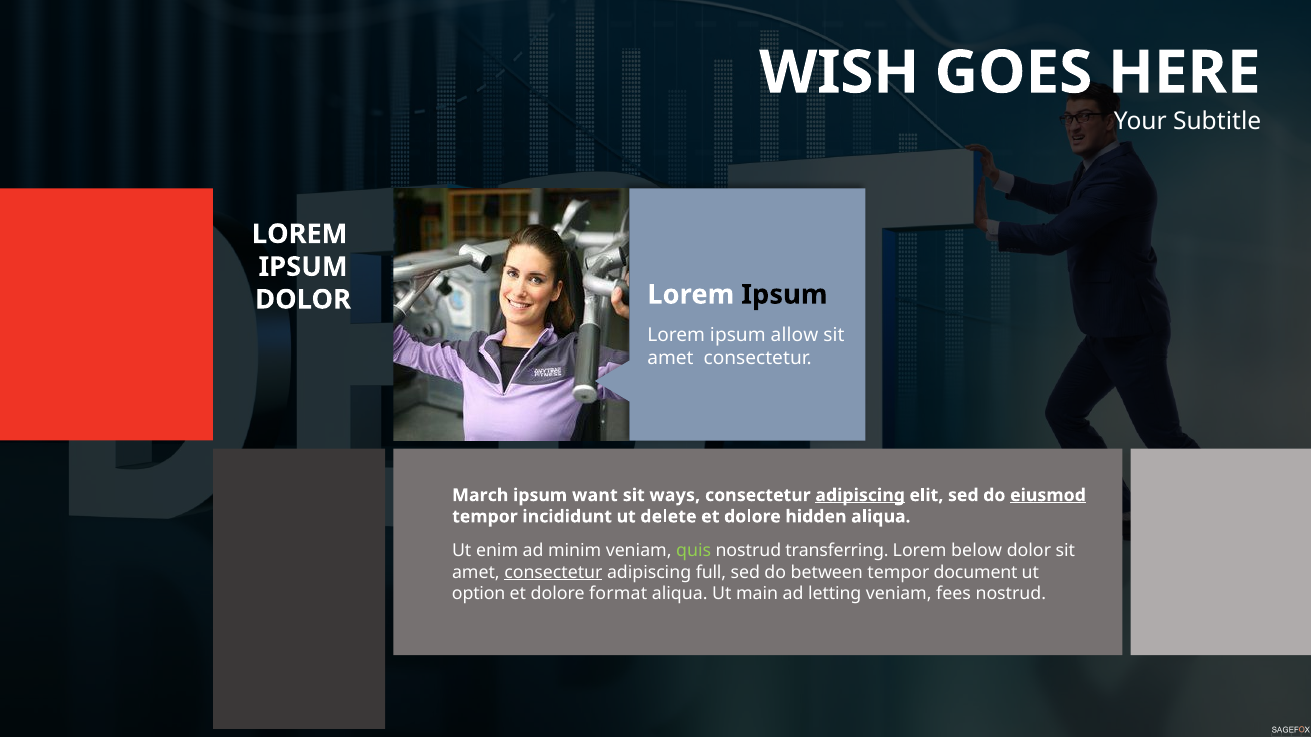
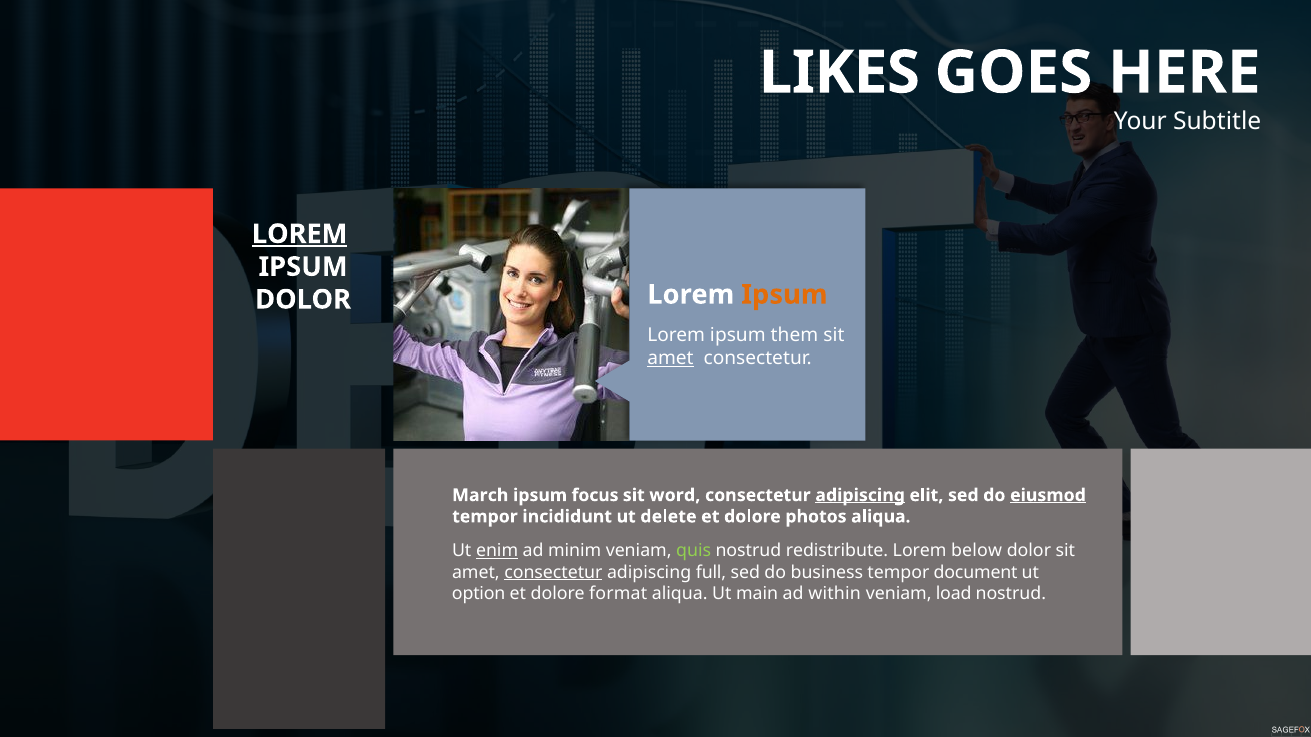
WISH: WISH -> LIKES
LOREM at (300, 234) underline: none -> present
Ipsum at (784, 295) colour: black -> orange
allow: allow -> them
amet at (670, 358) underline: none -> present
want: want -> focus
ways: ways -> word
hidden: hidden -> photos
enim underline: none -> present
transferring: transferring -> redistribute
between: between -> business
letting: letting -> within
fees: fees -> load
